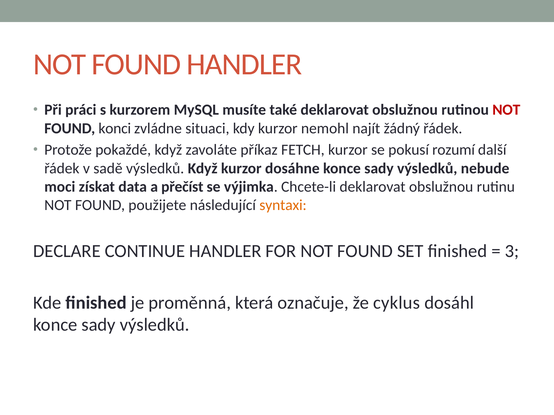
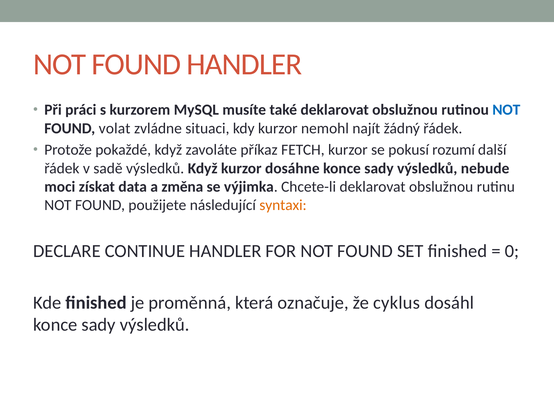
NOT at (506, 110) colour: red -> blue
konci: konci -> volat
přečíst: přečíst -> změna
3: 3 -> 0
